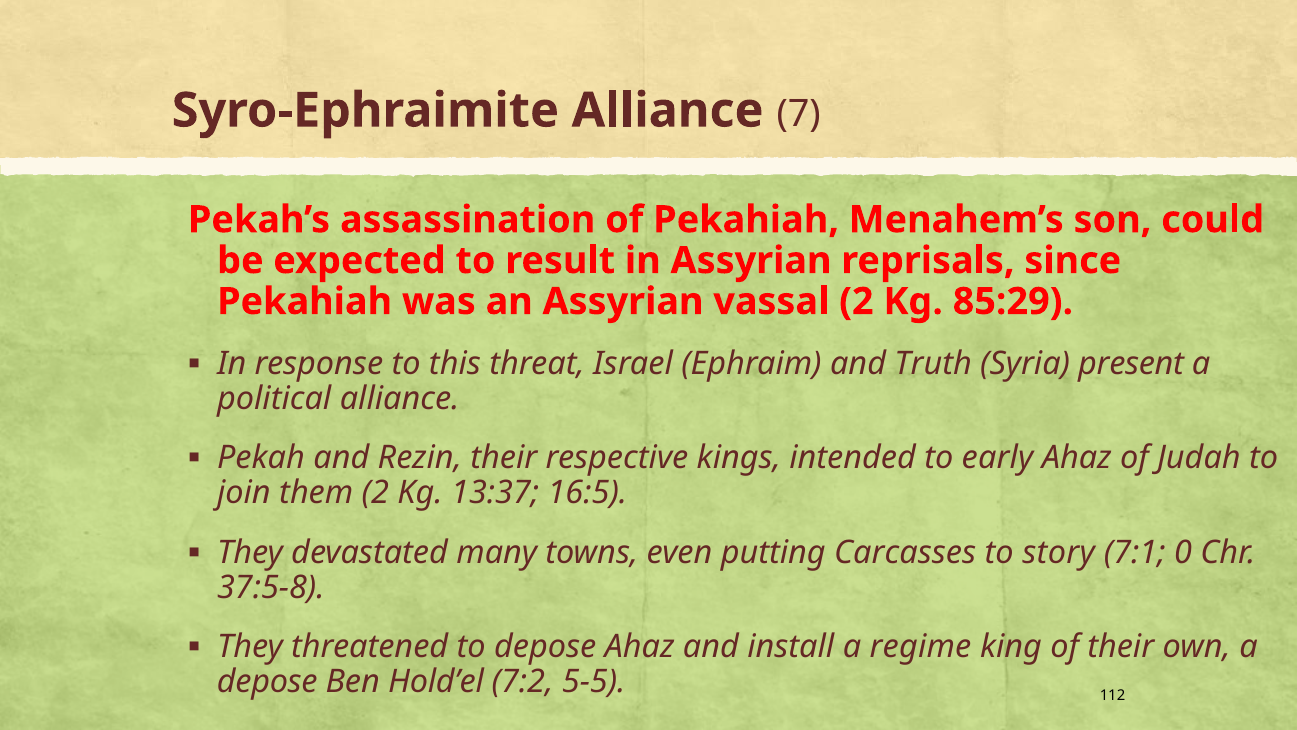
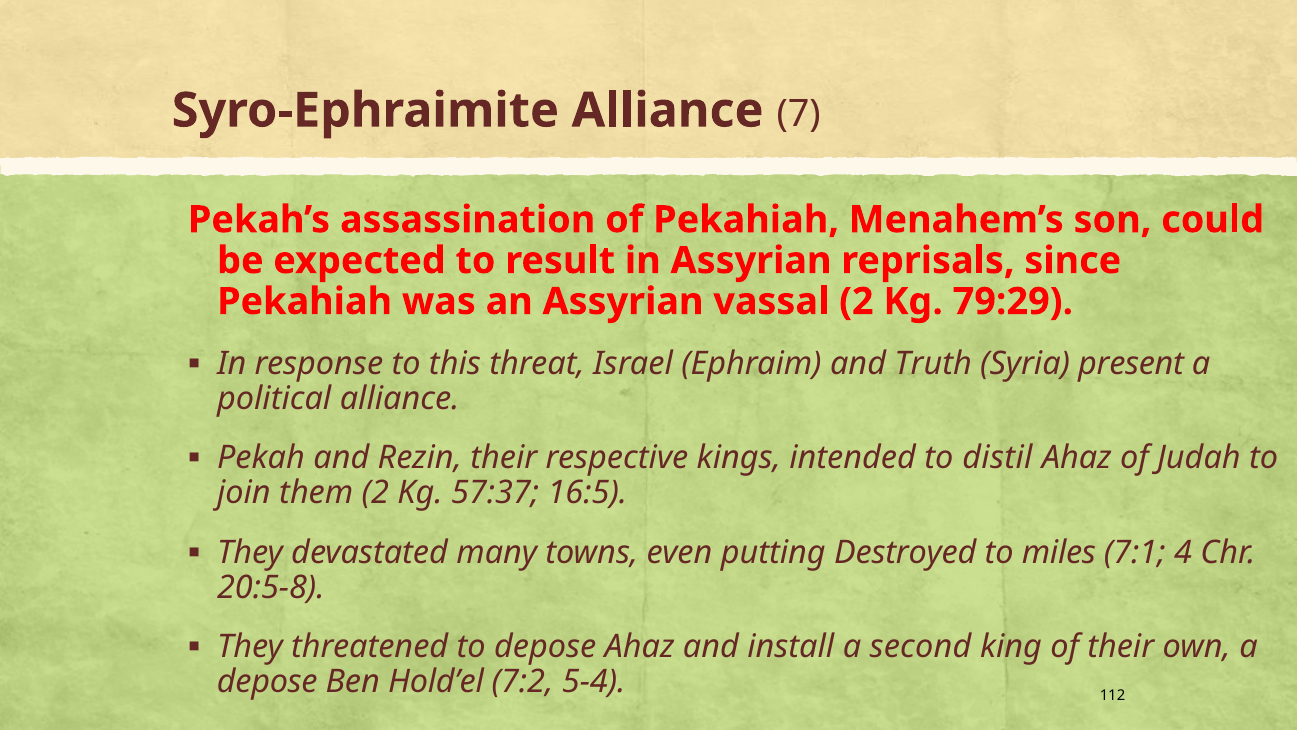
85:29: 85:29 -> 79:29
early: early -> distil
13:37: 13:37 -> 57:37
Carcasses: Carcasses -> Destroyed
story: story -> miles
0: 0 -> 4
37:5-8: 37:5-8 -> 20:5-8
regime: regime -> second
5-5: 5-5 -> 5-4
